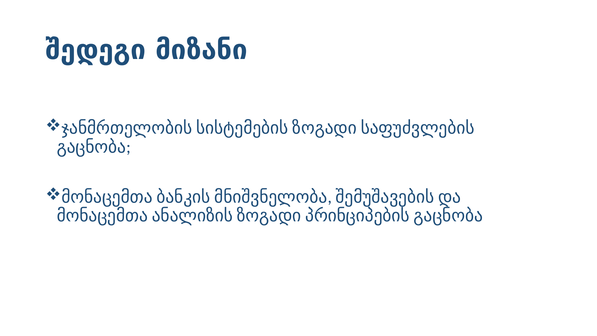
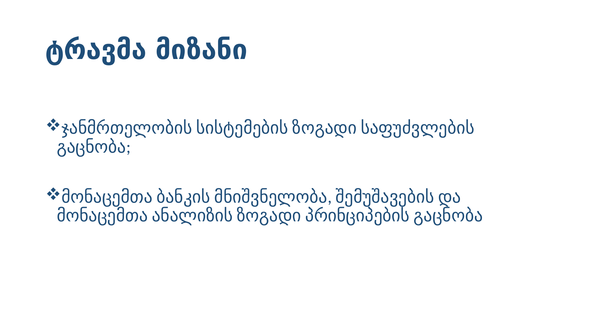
შედეგი: შედეგი -> ტრავმა
